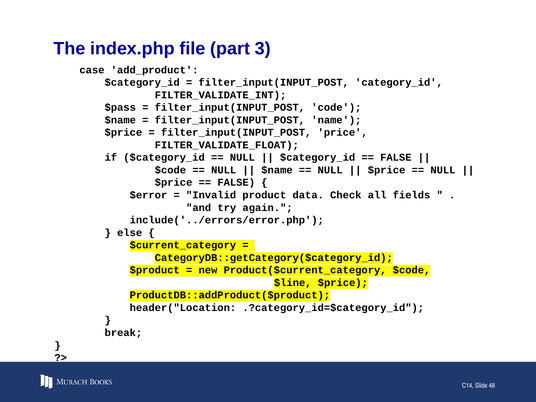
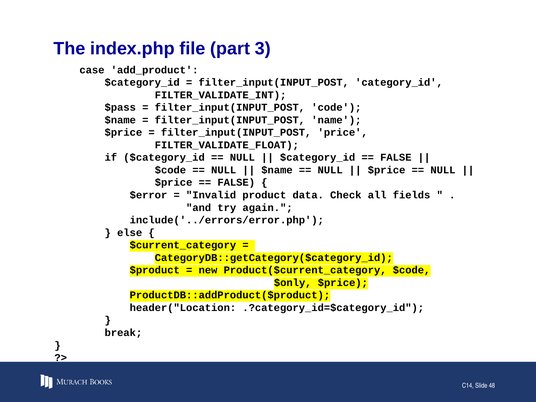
$line: $line -> $only
